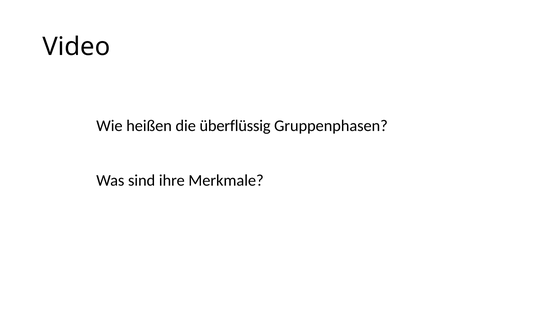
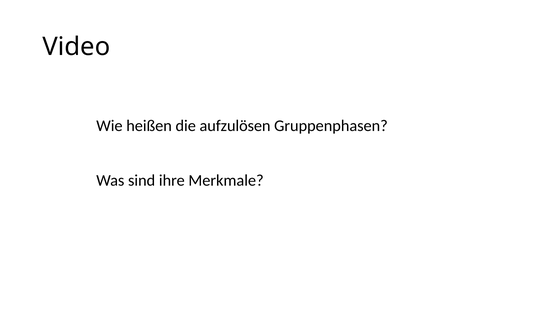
überflüssig: überflüssig -> aufzulösen
